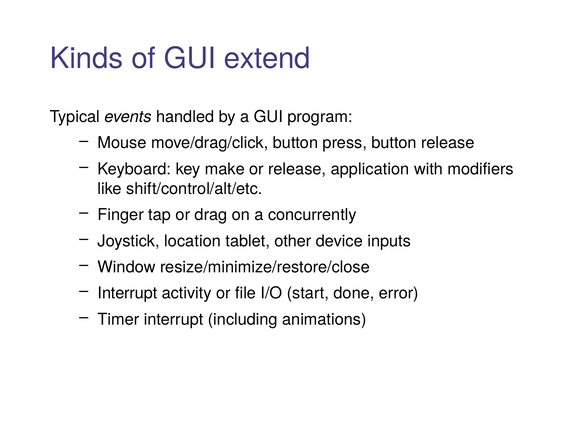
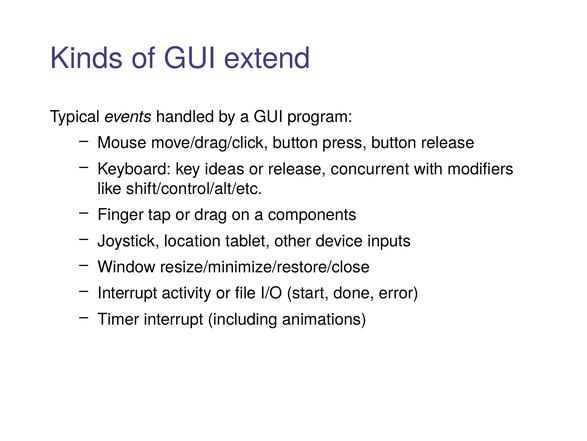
make: make -> ideas
application: application -> concurrent
concurrently: concurrently -> components
